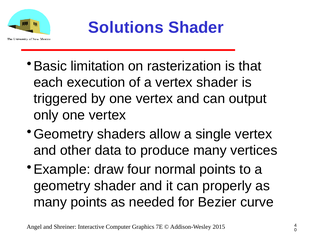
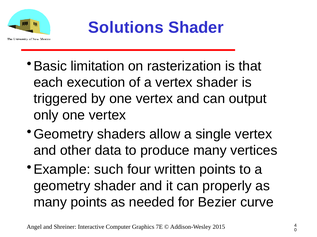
draw: draw -> such
normal: normal -> written
